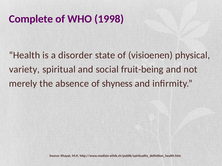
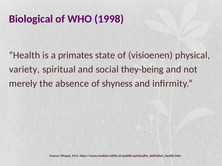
Complete: Complete -> Biological
disorder: disorder -> primates
fruit-being: fruit-being -> they-being
